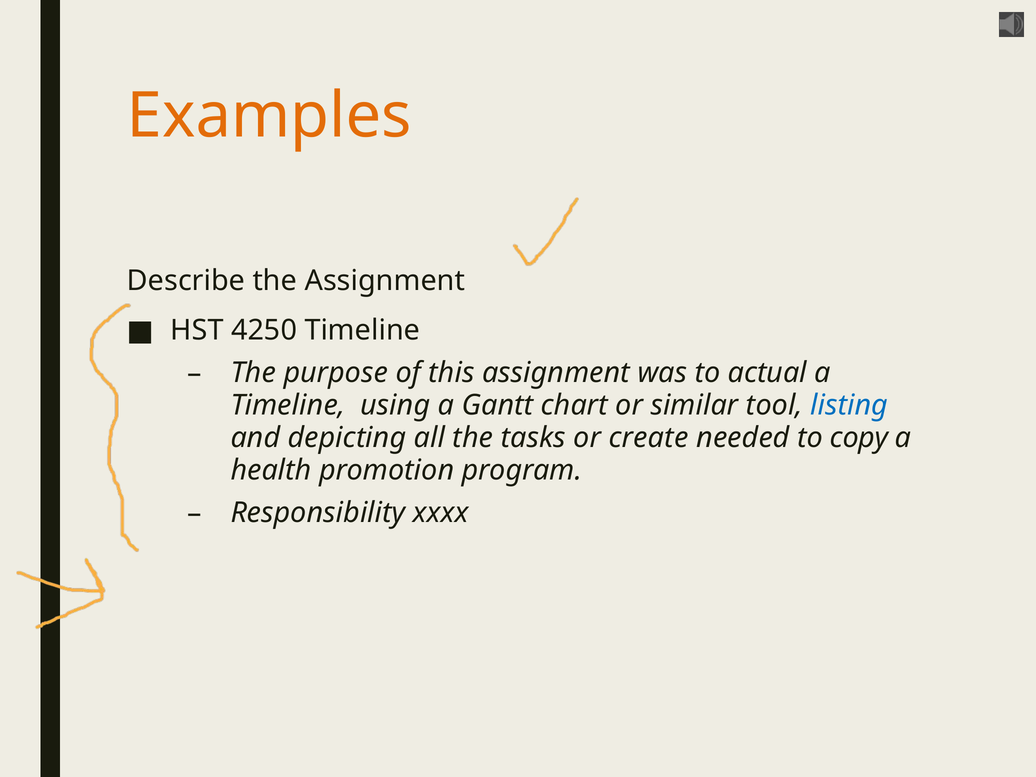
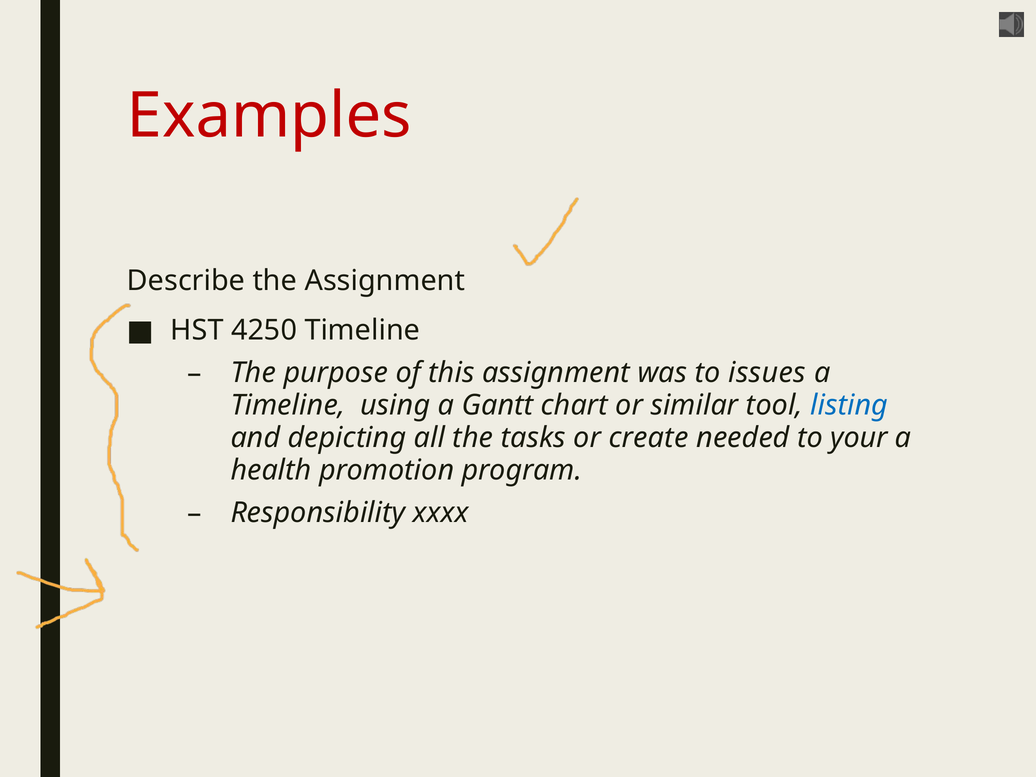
Examples colour: orange -> red
actual: actual -> issues
copy: copy -> your
